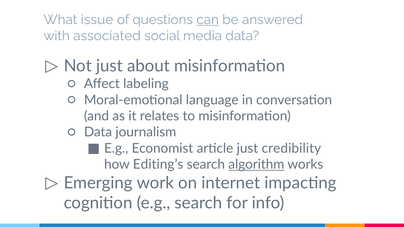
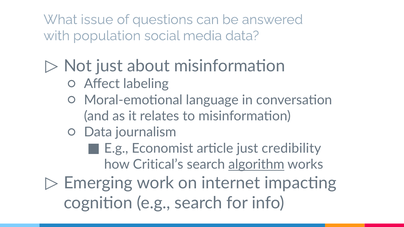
can underline: present -> none
associated: associated -> population
Editing’s: Editing’s -> Critical’s
